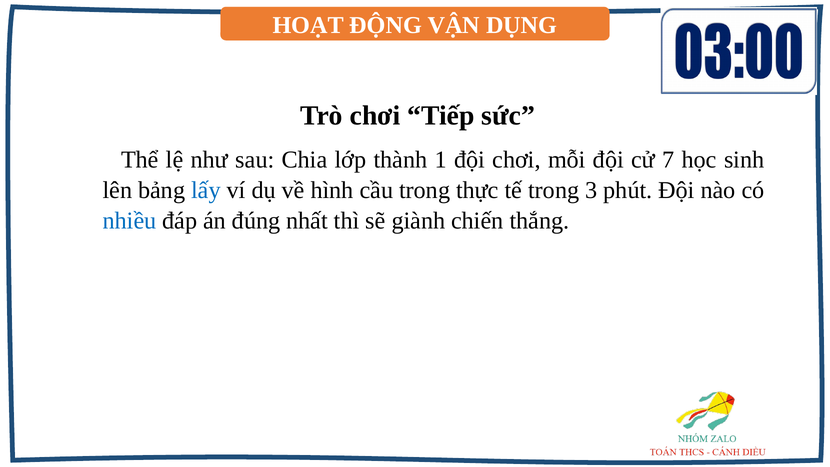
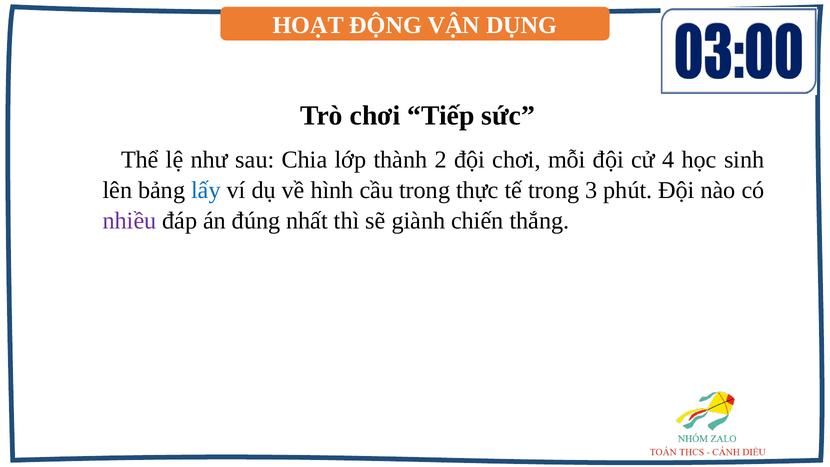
1: 1 -> 2
7: 7 -> 4
nhiều colour: blue -> purple
